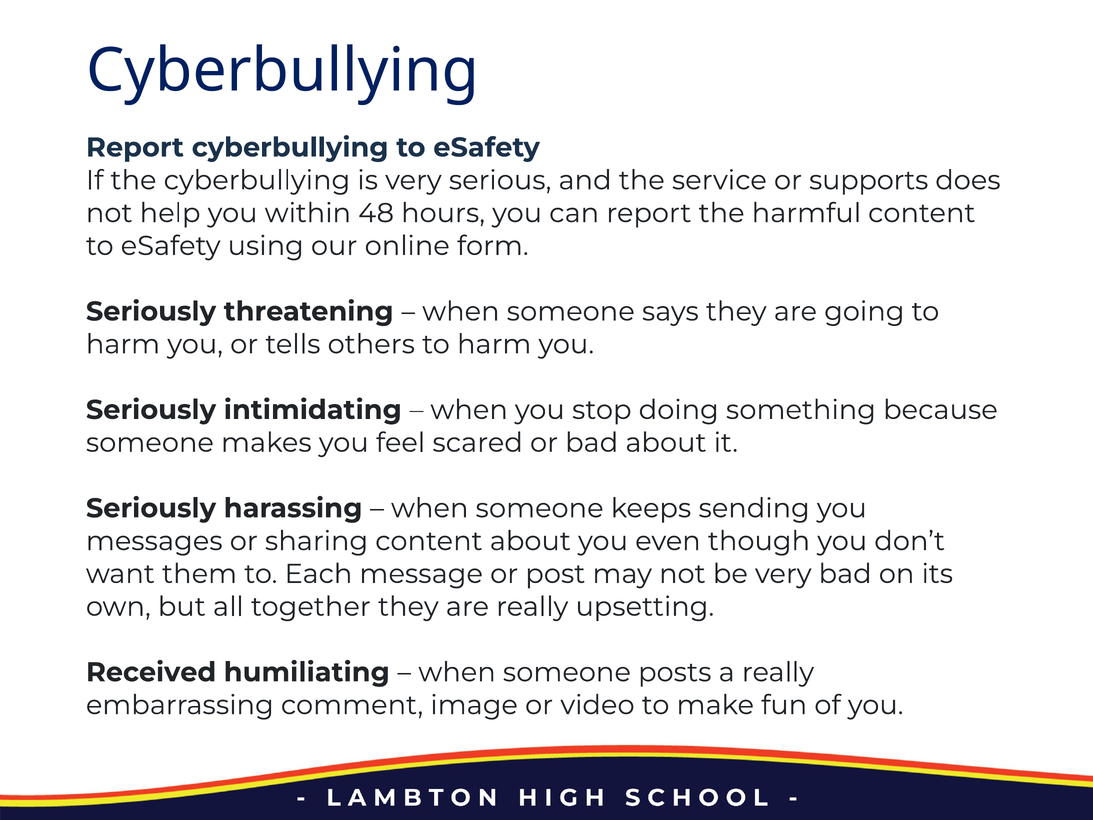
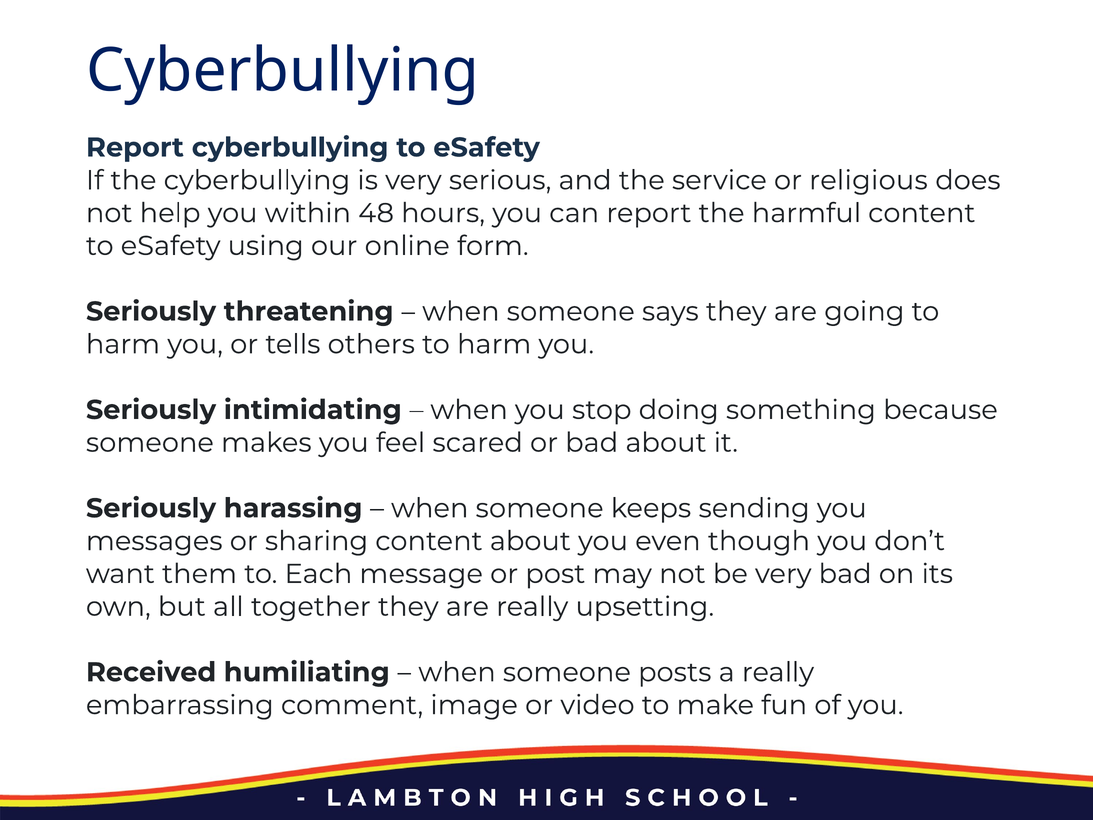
supports: supports -> religious
